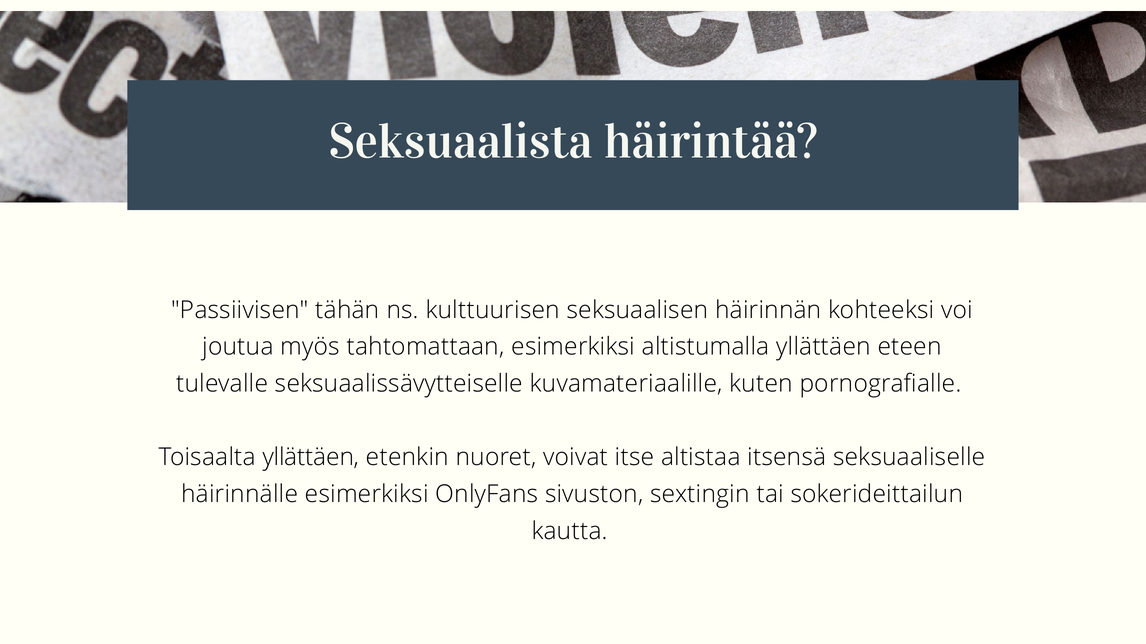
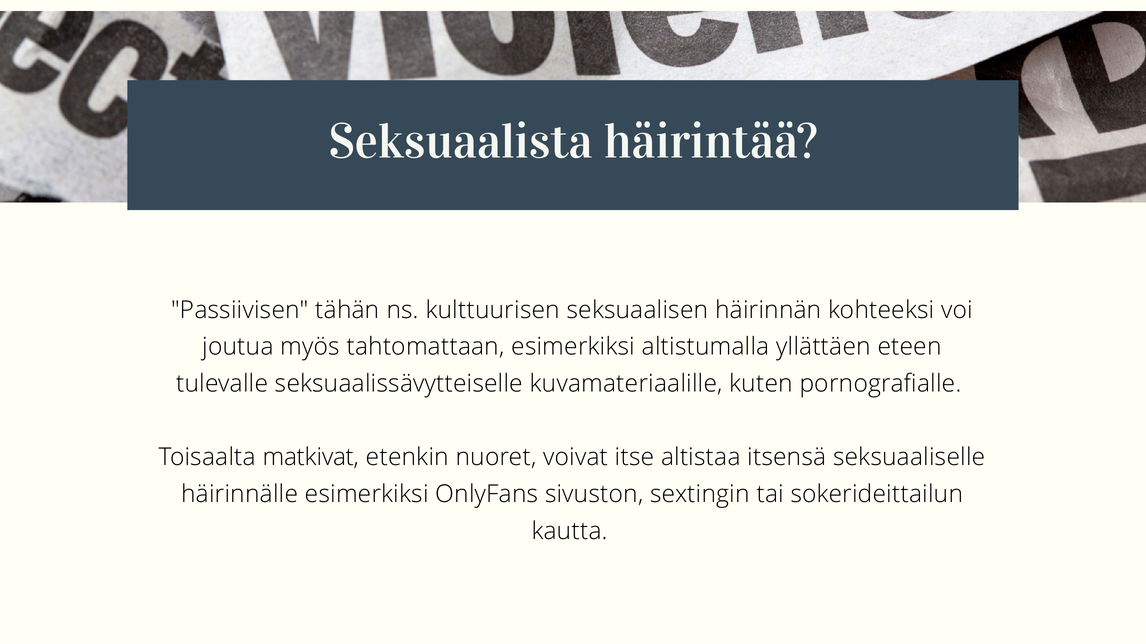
Toisaalta yllättäen: yllättäen -> matkivat
